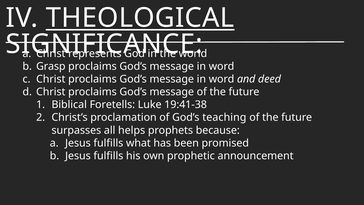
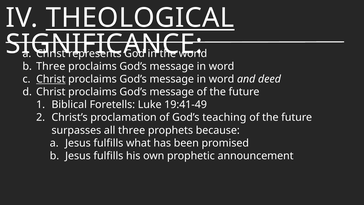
Grasp at (51, 66): Grasp -> Three
Christ at (51, 79) underline: none -> present
19:41-38: 19:41-38 -> 19:41-49
all helps: helps -> three
